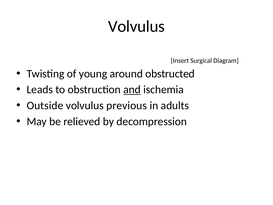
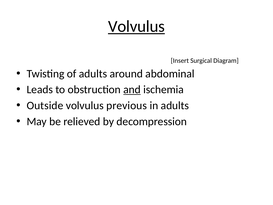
Volvulus at (137, 26) underline: none -> present
of young: young -> adults
obstructed: obstructed -> abdominal
